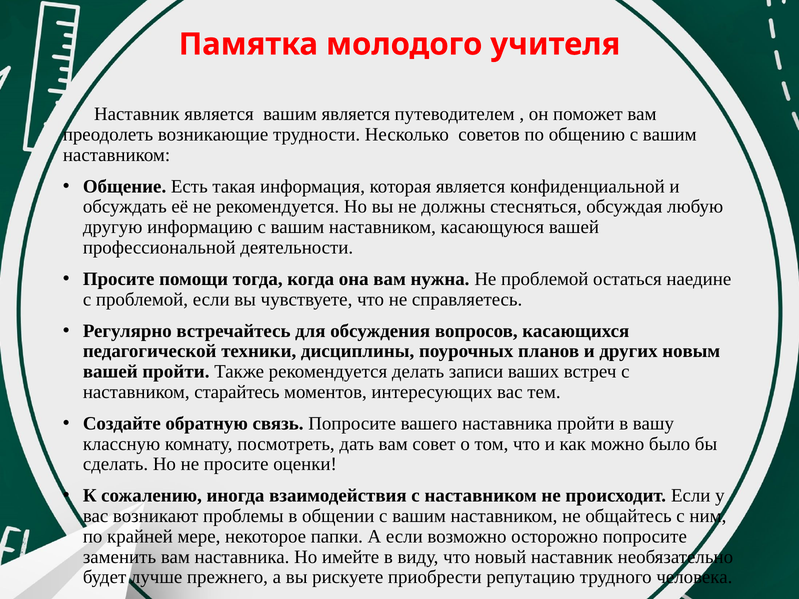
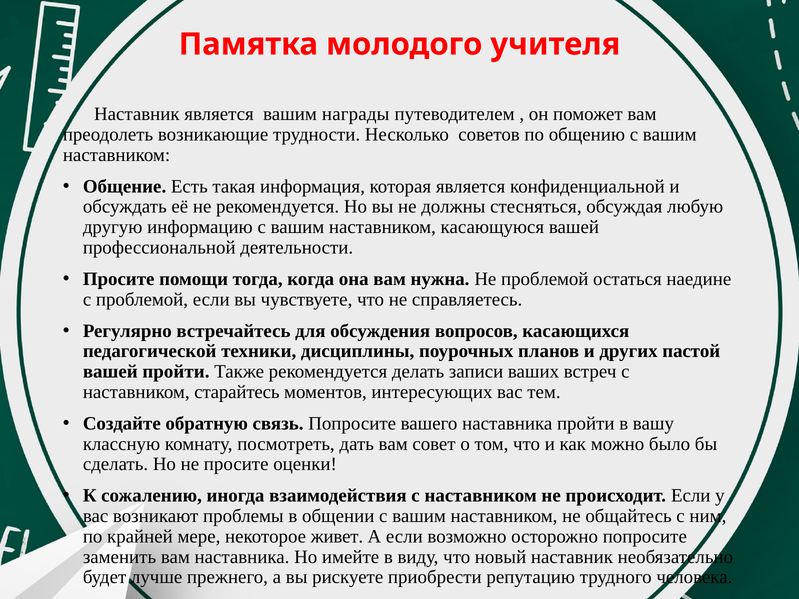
вашим является: является -> награды
новым: новым -> пастой
папки: папки -> живет
